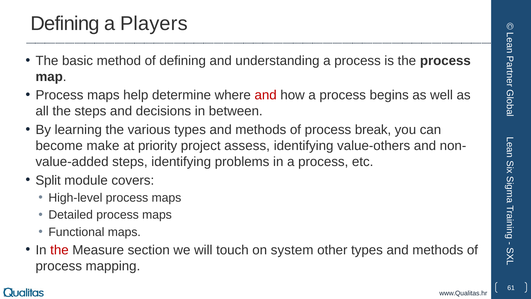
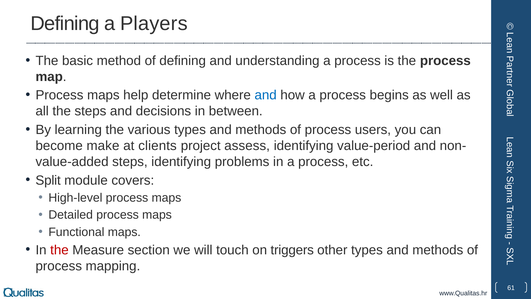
and at (266, 95) colour: red -> blue
break: break -> users
priority: priority -> clients
value-others: value-others -> value-period
system: system -> triggers
